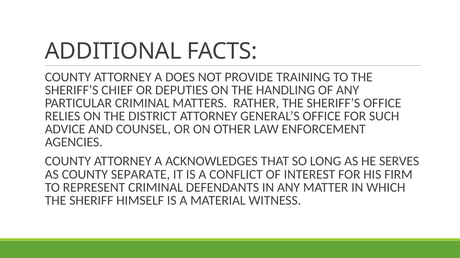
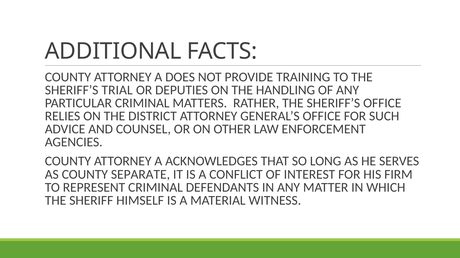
CHIEF: CHIEF -> TRIAL
